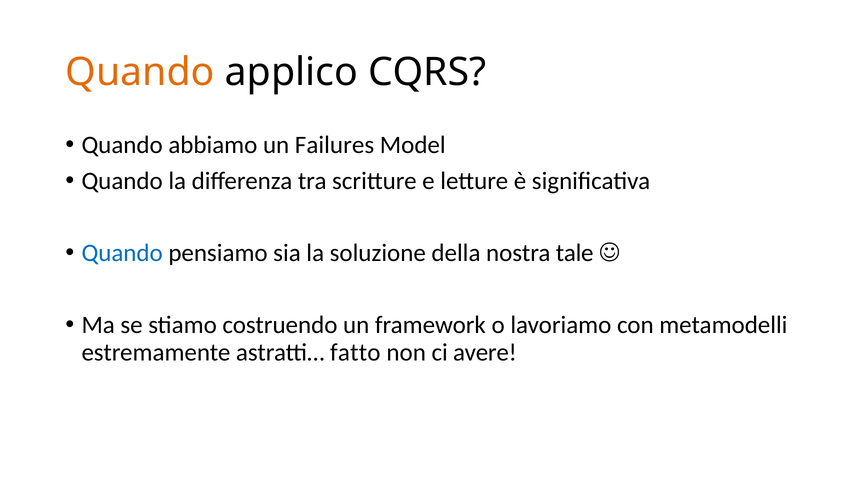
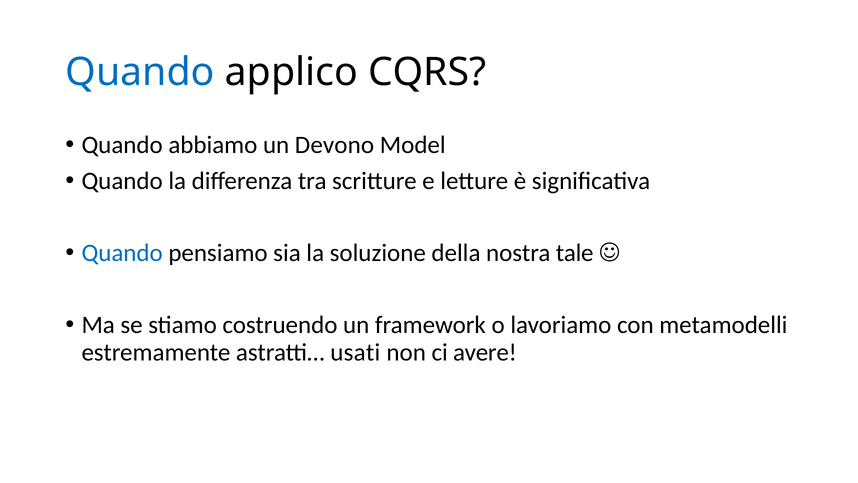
Quando at (140, 72) colour: orange -> blue
Failures: Failures -> Devono
fatto: fatto -> usati
